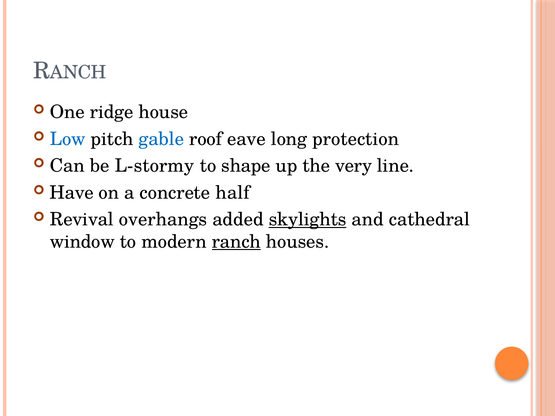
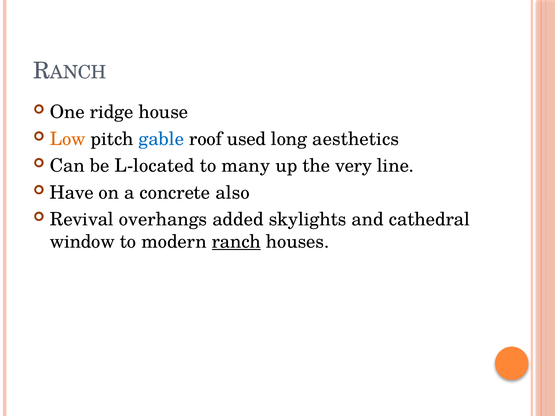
Low colour: blue -> orange
eave: eave -> used
protection: protection -> aesthetics
L-stormy: L-stormy -> L-located
shape: shape -> many
half: half -> also
skylights underline: present -> none
